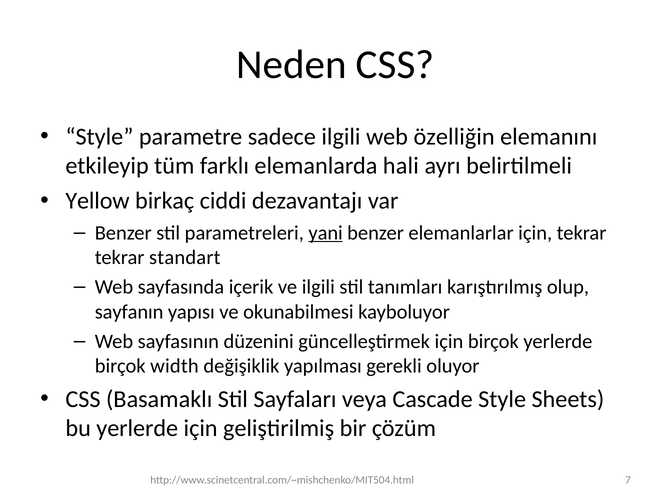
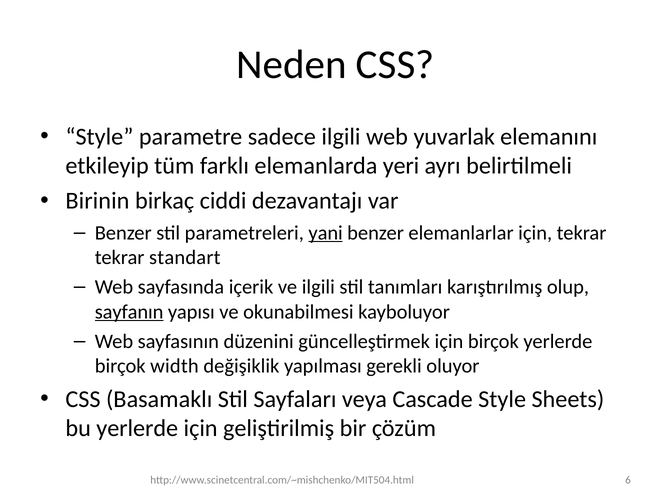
özelliğin: özelliğin -> yuvarlak
hali: hali -> yeri
Yellow: Yellow -> Birinin
sayfanın underline: none -> present
7: 7 -> 6
